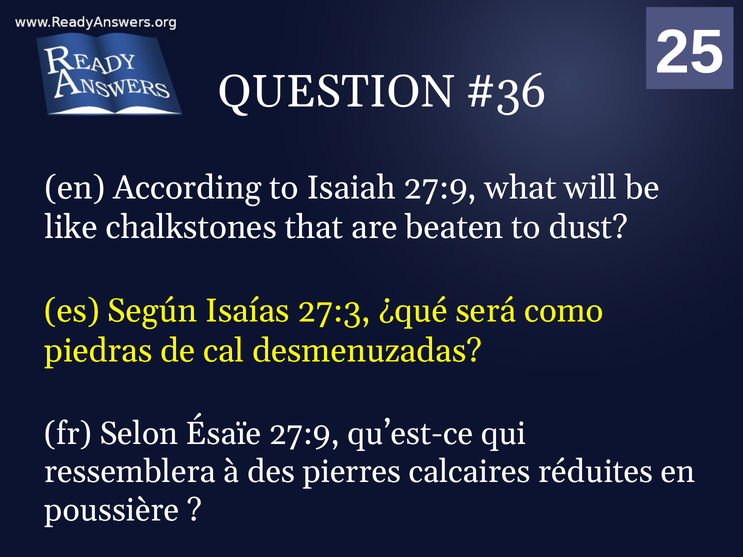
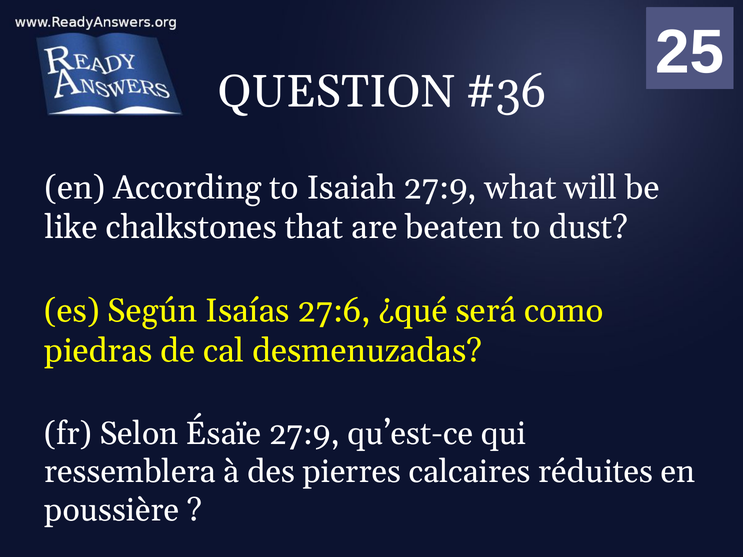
27:3: 27:3 -> 27:6
